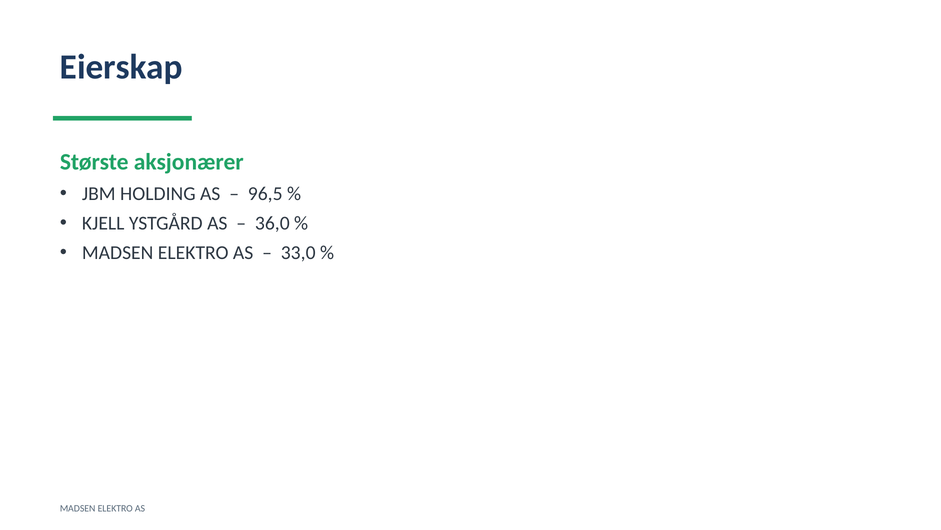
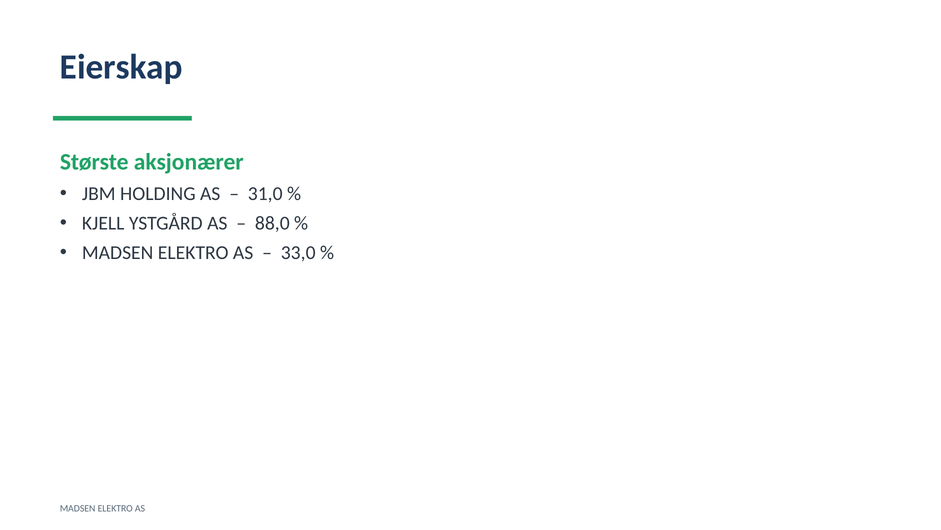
96,5: 96,5 -> 31,0
36,0: 36,0 -> 88,0
